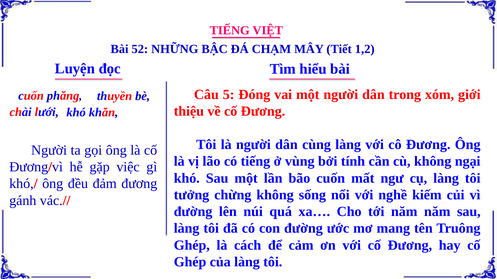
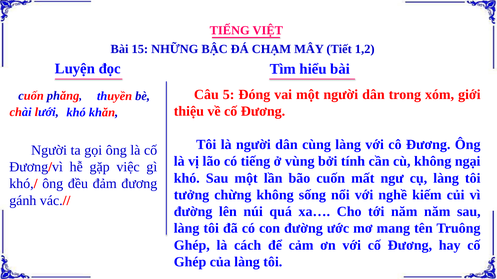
52: 52 -> 15
